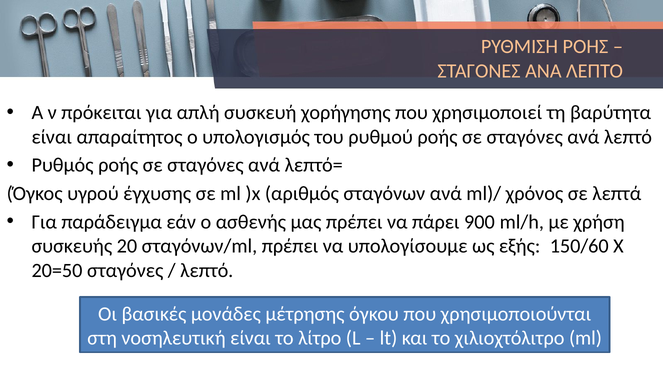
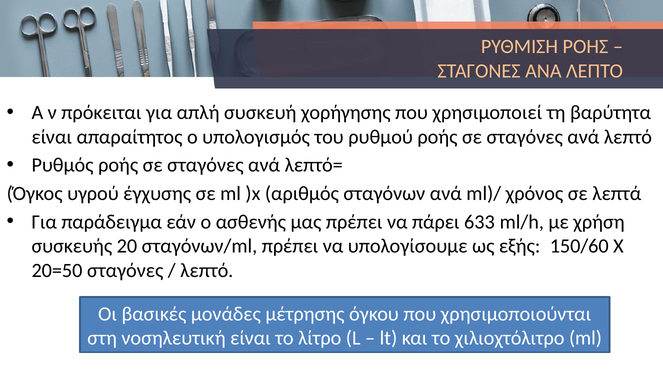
900: 900 -> 633
